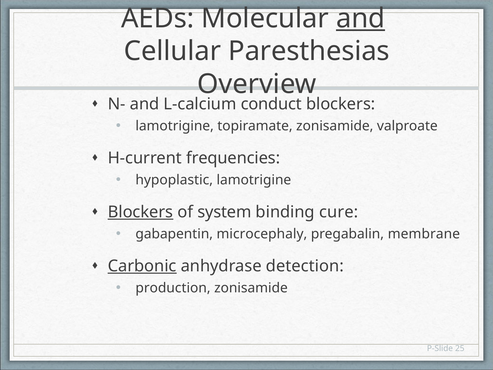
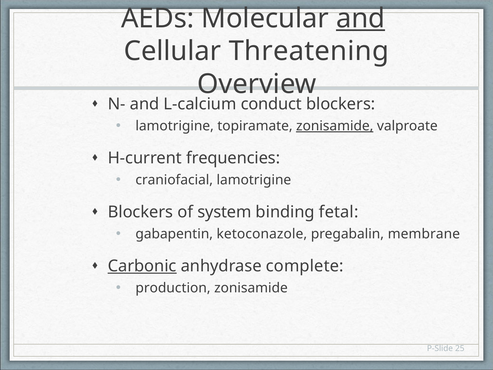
Paresthesias: Paresthesias -> Threatening
zonisamide at (335, 126) underline: none -> present
hypoplastic: hypoplastic -> craniofacial
Blockers at (140, 212) underline: present -> none
cure: cure -> fetal
microcephaly: microcephaly -> ketoconazole
detection: detection -> complete
